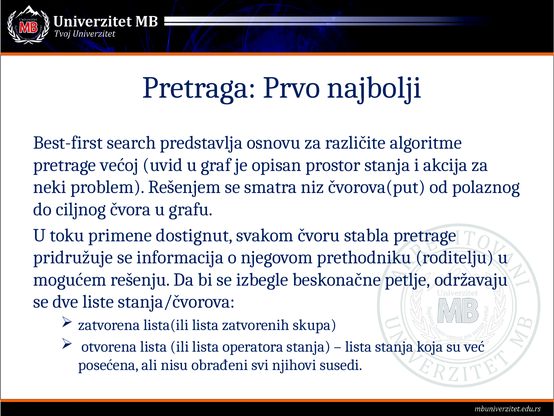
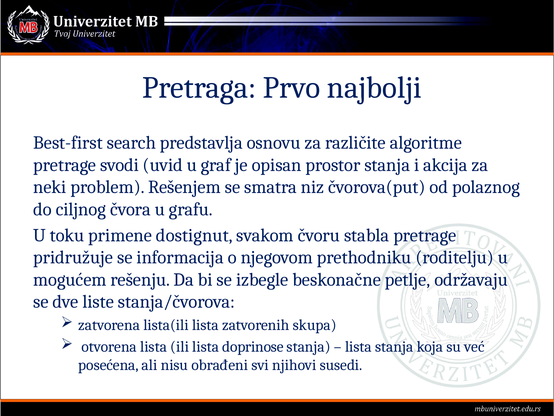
većoj: većoj -> svodi
operatora: operatora -> doprinose
